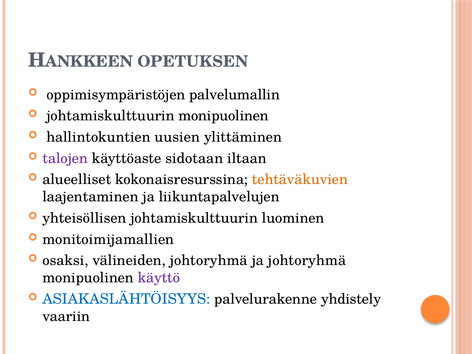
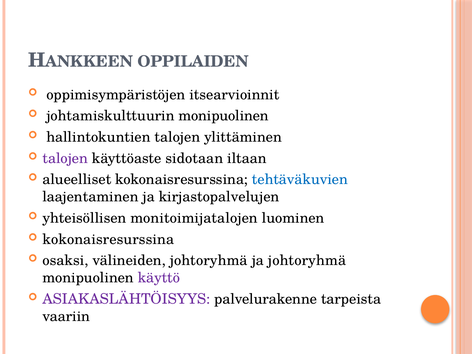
OPETUKSEN: OPETUKSEN -> OPPILAIDEN
palvelumallin: palvelumallin -> itsearvioinnit
hallintokuntien uusien: uusien -> talojen
tehtäväkuvien colour: orange -> blue
liikuntapalvelujen: liikuntapalvelujen -> kirjastopalvelujen
yhteisöllisen johtamiskulttuurin: johtamiskulttuurin -> monitoimijatalojen
monitoimijamallien at (108, 239): monitoimijamallien -> kokonaisresurssina
ASIAKASLÄHTÖISYYS colour: blue -> purple
yhdistely: yhdistely -> tarpeista
